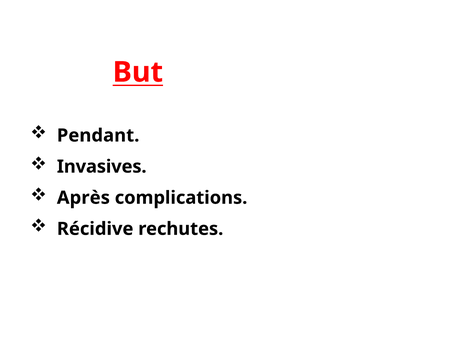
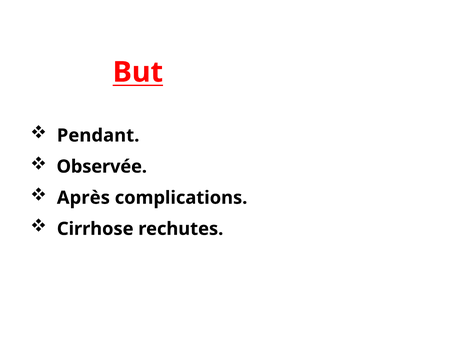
Invasives: Invasives -> Observée
Récidive: Récidive -> Cirrhose
